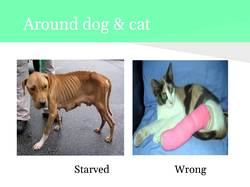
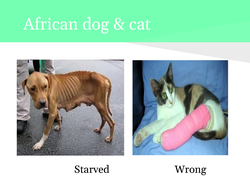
Around: Around -> African
